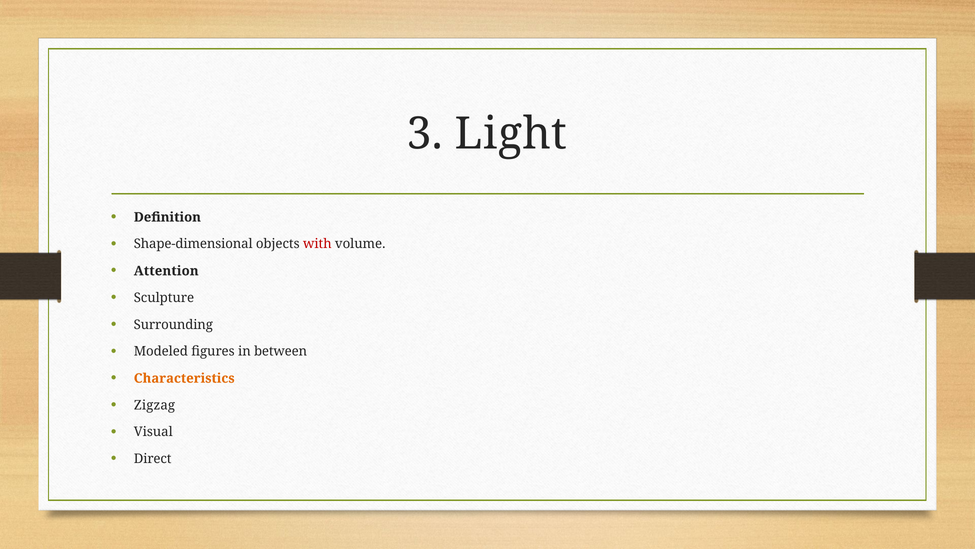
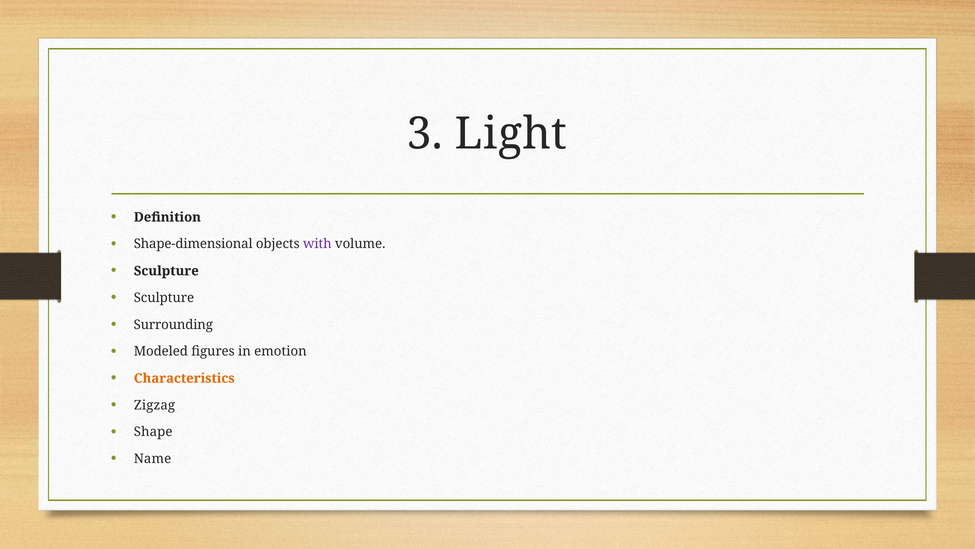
with colour: red -> purple
Attention at (166, 271): Attention -> Sculpture
between: between -> emotion
Visual: Visual -> Shape
Direct: Direct -> Name
